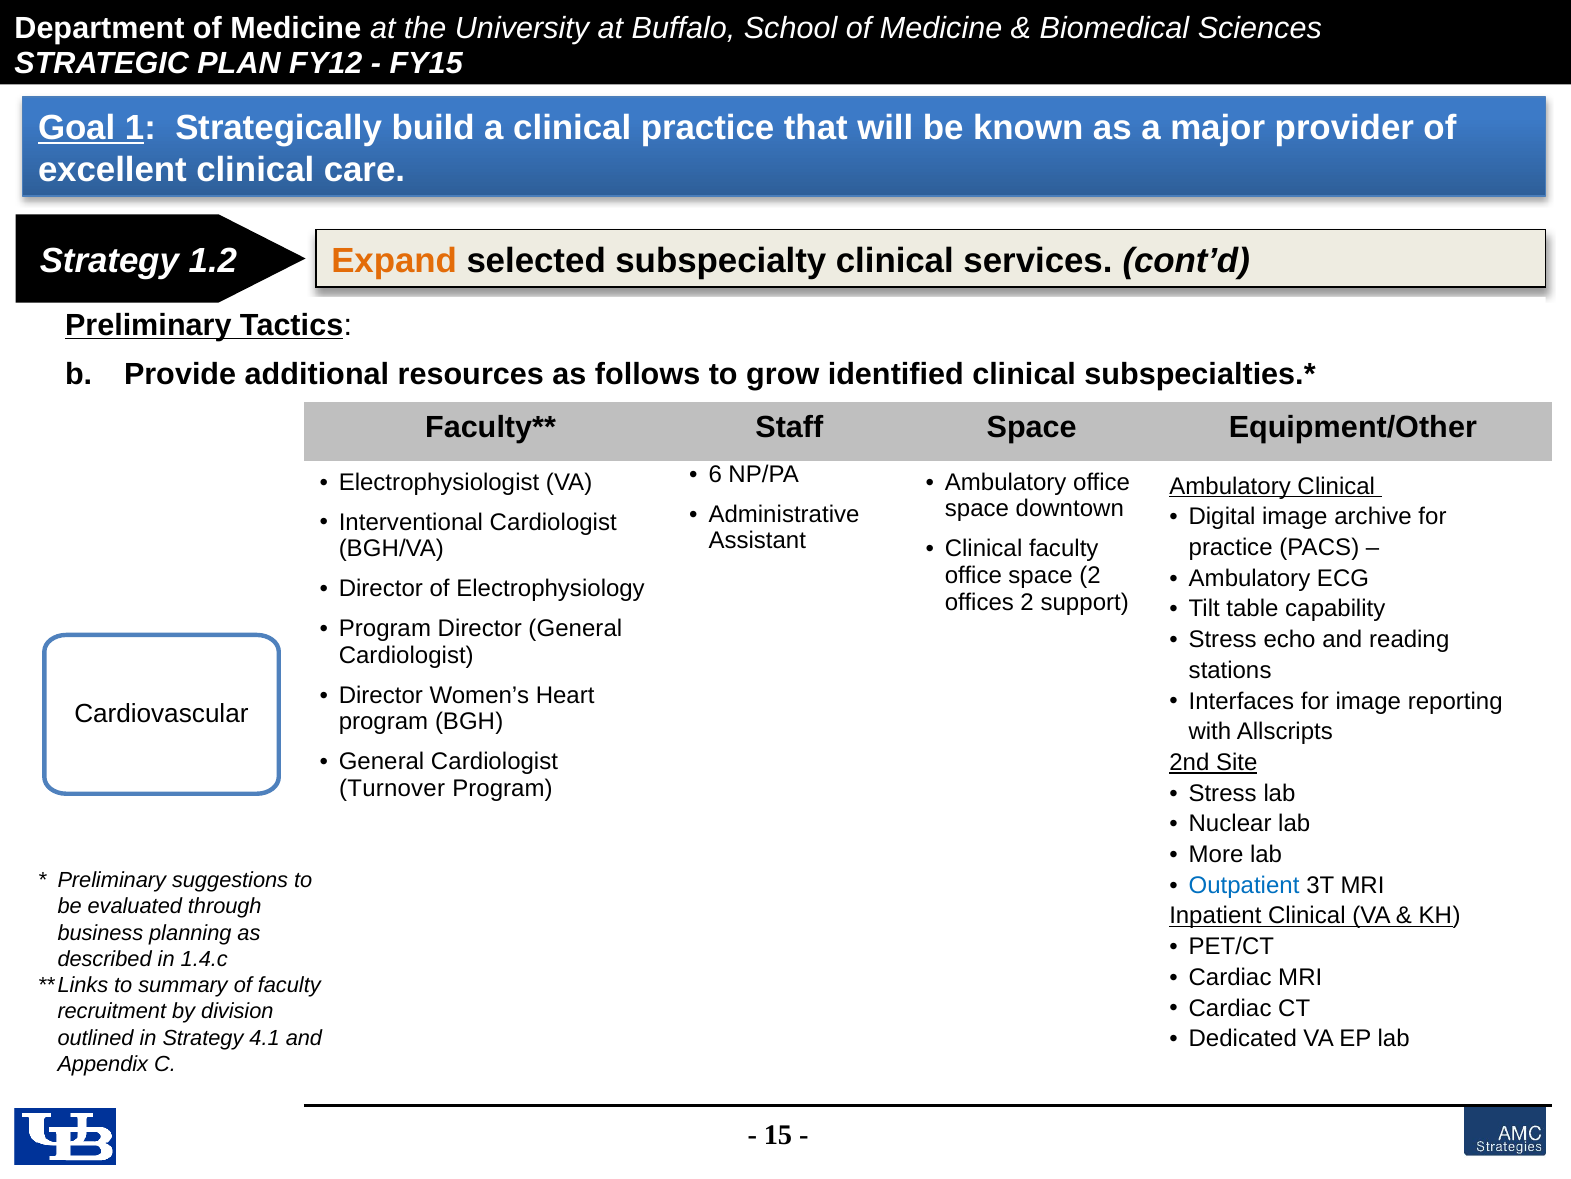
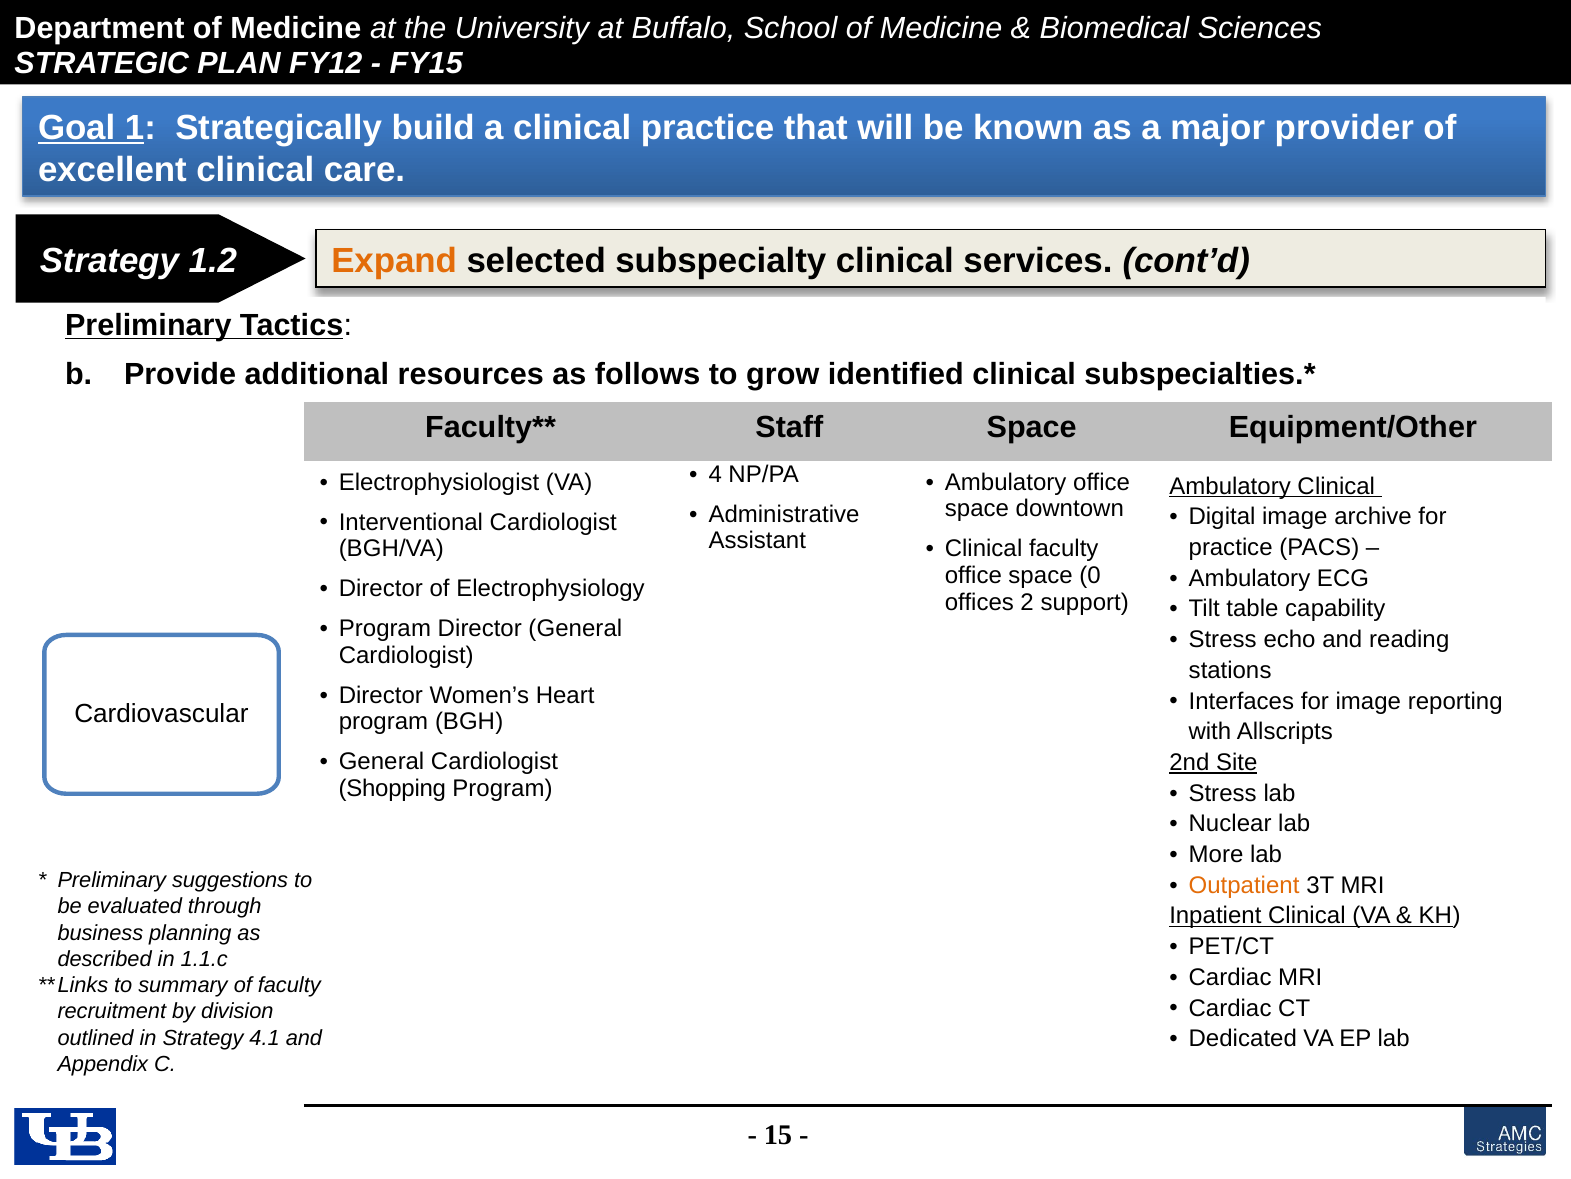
6: 6 -> 4
space 2: 2 -> 0
Turnover: Turnover -> Shopping
Outpatient colour: blue -> orange
1.4.c: 1.4.c -> 1.1.c
